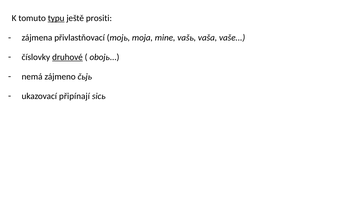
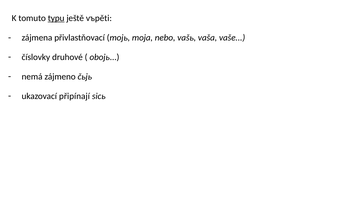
prositi: prositi -> vъpěti
mine: mine -> nebo
druhové underline: present -> none
